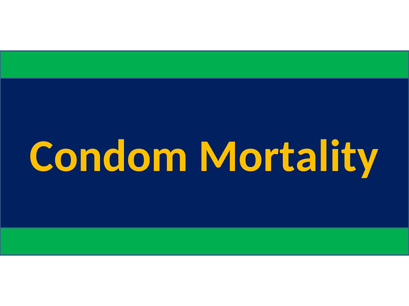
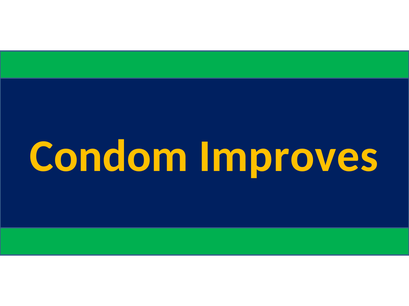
Mortality: Mortality -> Improves
